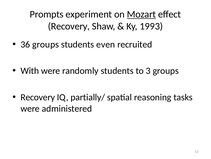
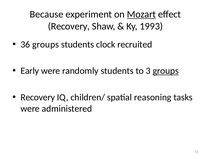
Prompts: Prompts -> Because
even: even -> clock
With: With -> Early
groups at (166, 71) underline: none -> present
partially/: partially/ -> children/
